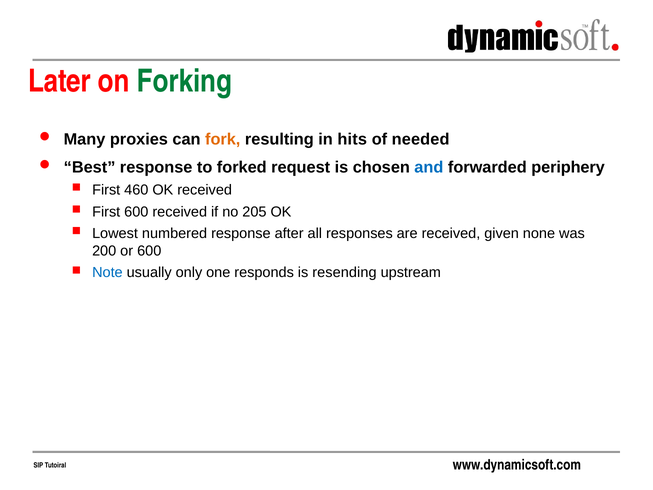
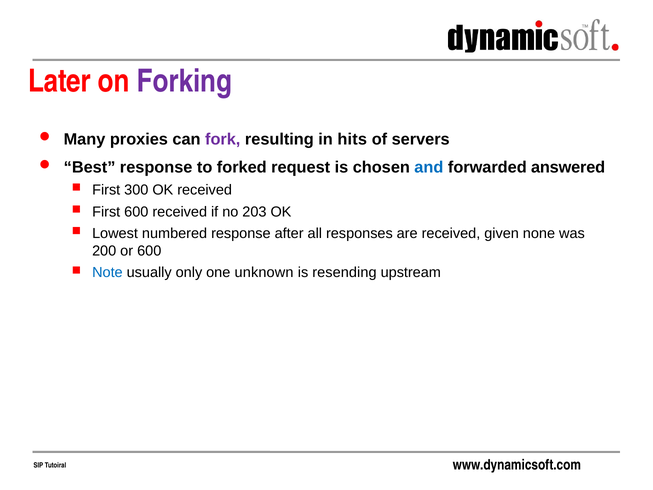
Forking colour: green -> purple
fork colour: orange -> purple
needed: needed -> servers
periphery: periphery -> answered
460: 460 -> 300
205: 205 -> 203
responds: responds -> unknown
